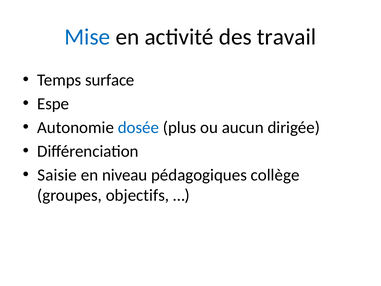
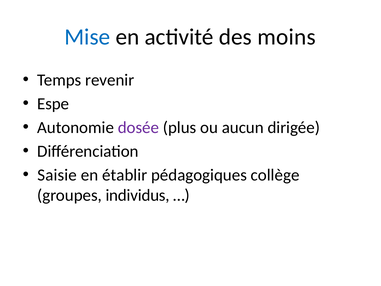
travail: travail -> moins
surface: surface -> revenir
dosée colour: blue -> purple
niveau: niveau -> établir
objectifs: objectifs -> individus
